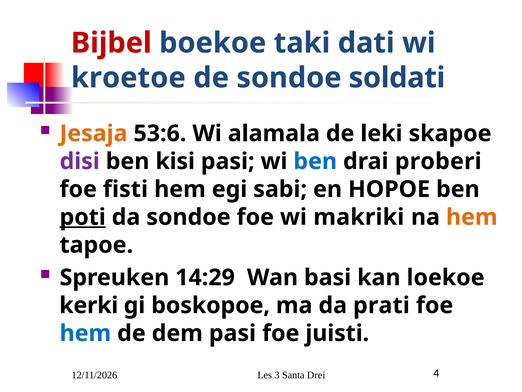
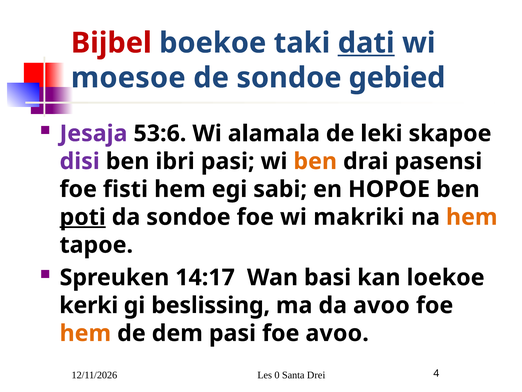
dati underline: none -> present
kroetoe: kroetoe -> moesoe
soldati: soldati -> gebied
Jesaja colour: orange -> purple
kisi: kisi -> ibri
ben at (315, 161) colour: blue -> orange
proberi: proberi -> pasensi
14:29: 14:29 -> 14:17
boskopoe: boskopoe -> beslissing
da prati: prati -> avoo
hem at (85, 333) colour: blue -> orange
foe juisti: juisti -> avoo
3: 3 -> 0
